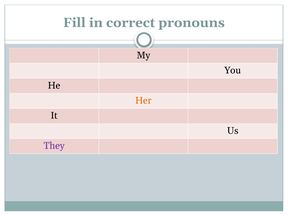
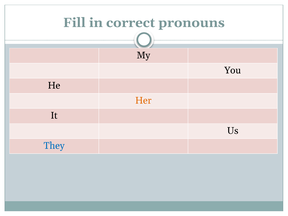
They colour: purple -> blue
